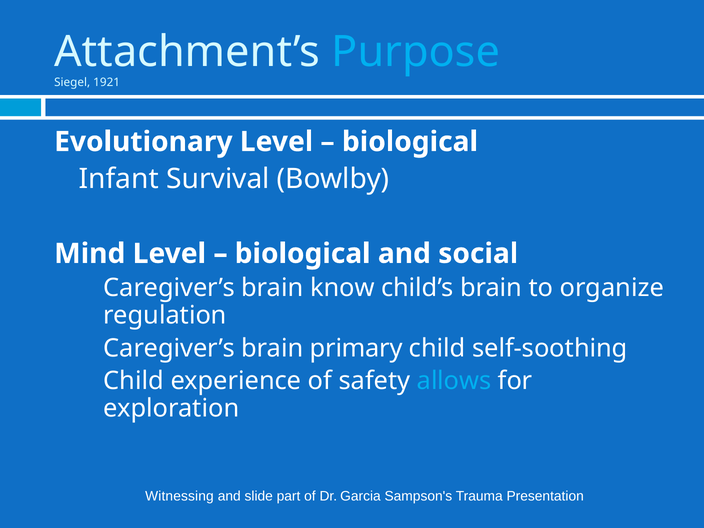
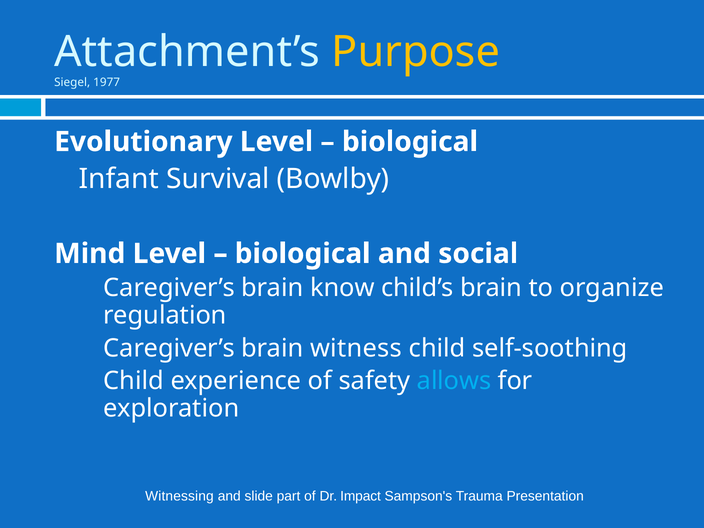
Purpose colour: light blue -> yellow
1921: 1921 -> 1977
primary: primary -> witness
Garcia: Garcia -> Impact
